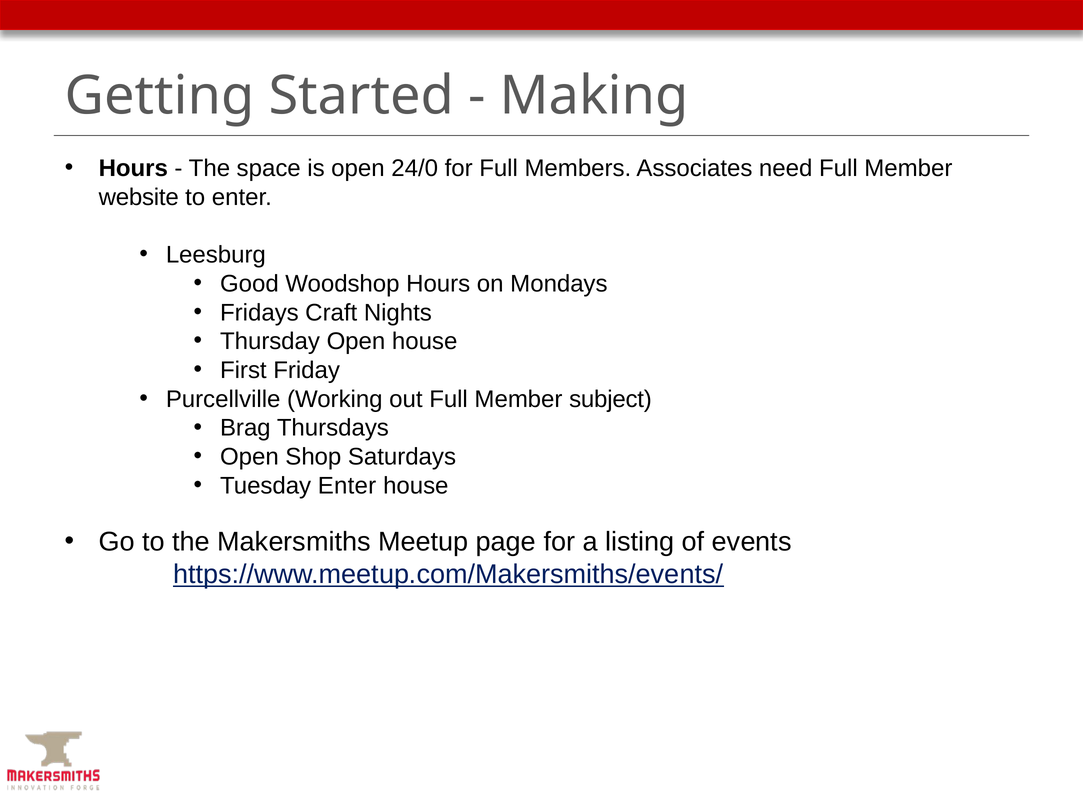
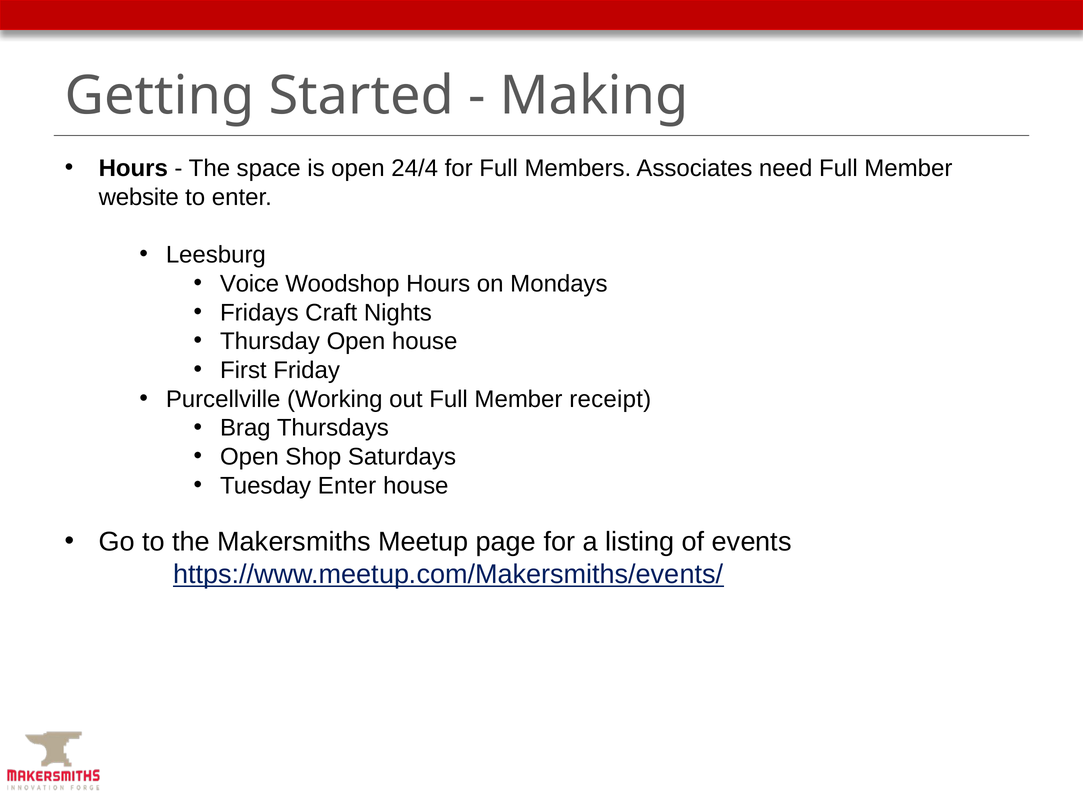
24/0: 24/0 -> 24/4
Good: Good -> Voice
subject: subject -> receipt
